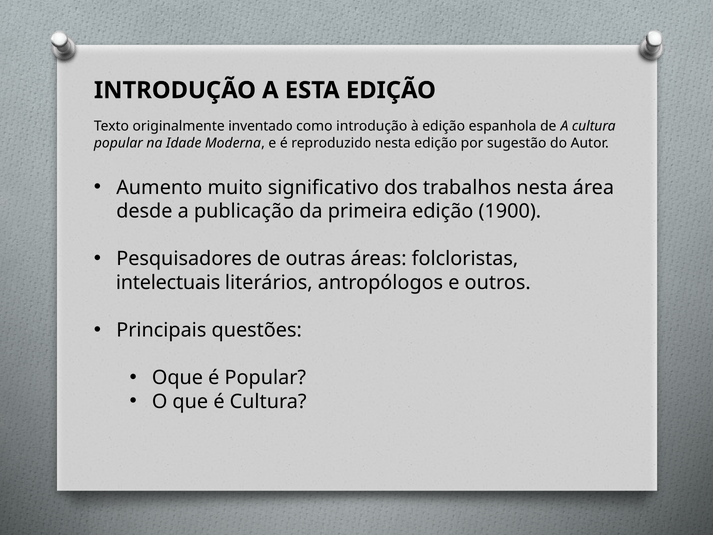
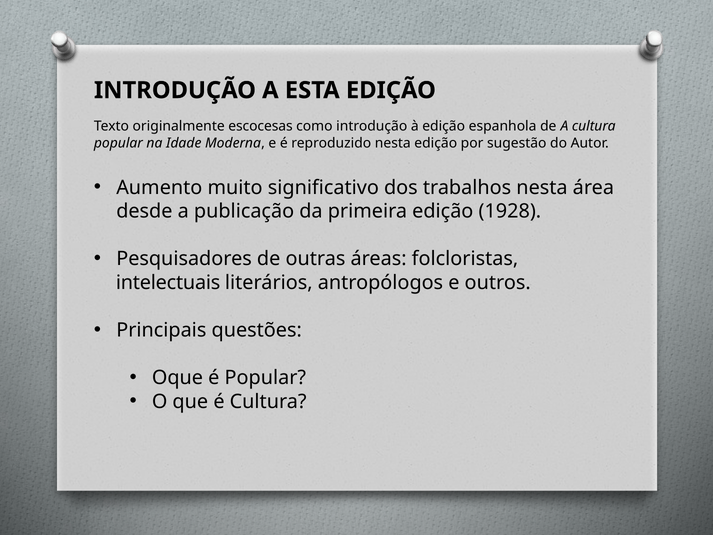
inventado: inventado -> escocesas
1900: 1900 -> 1928
